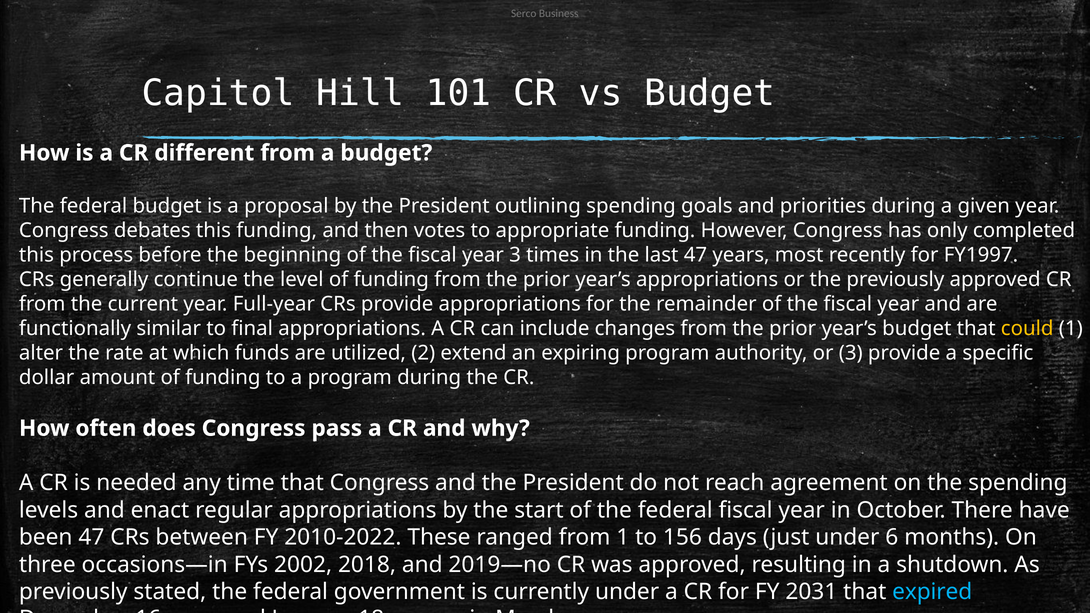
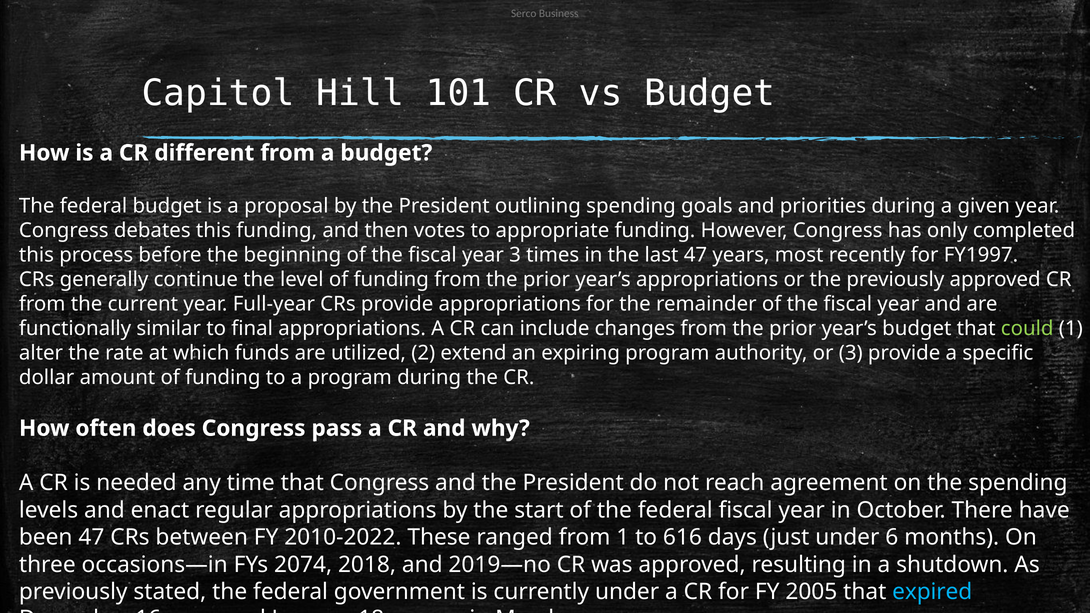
could colour: yellow -> light green
156: 156 -> 616
2002: 2002 -> 2074
2031: 2031 -> 2005
